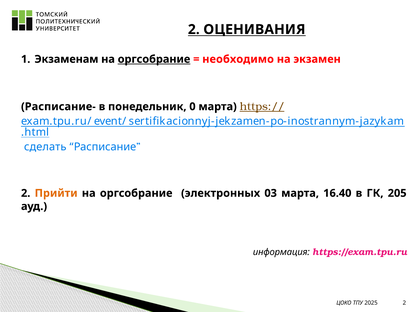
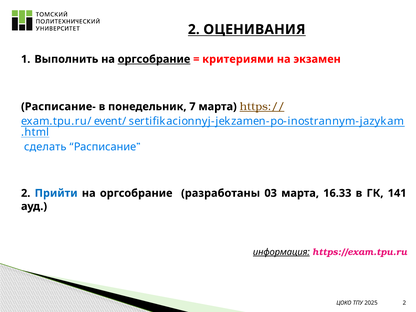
Экзаменам: Экзаменам -> Выполнить
необходимо: необходимо -> критериями
0: 0 -> 7
Прийти colour: orange -> blue
электронных: электронных -> разработаны
16.40: 16.40 -> 16.33
205: 205 -> 141
информация underline: none -> present
